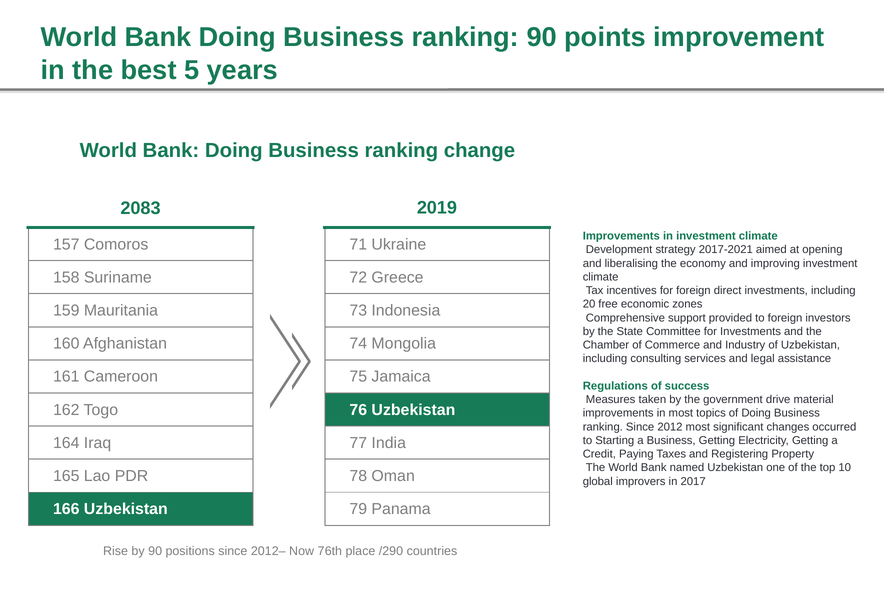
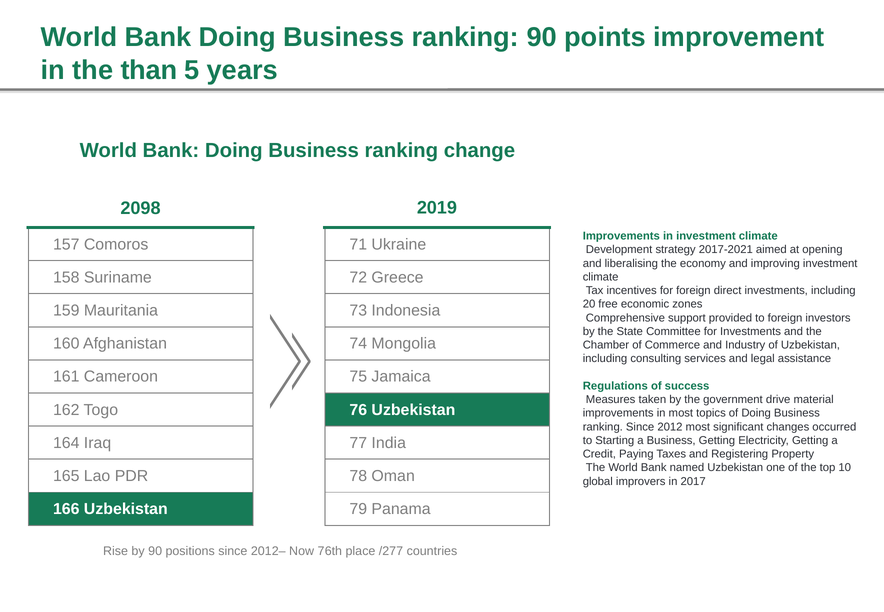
best: best -> than
2083: 2083 -> 2098
/290: /290 -> /277
